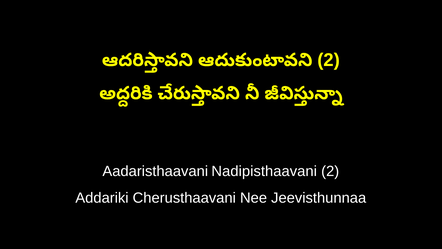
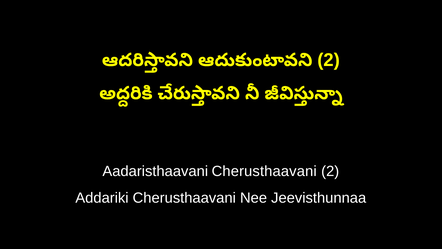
Aadaristhaavani Nadipisthaavani: Nadipisthaavani -> Cherusthaavani
